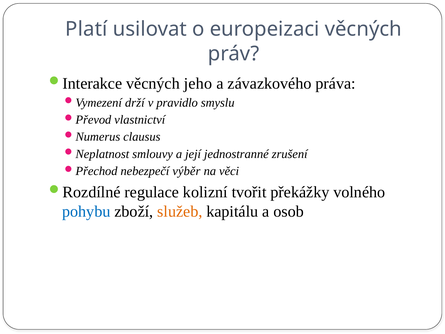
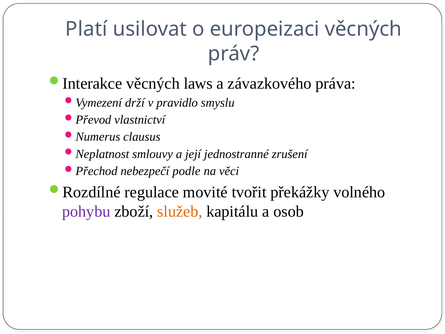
jeho: jeho -> laws
výběr: výběr -> podle
kolizní: kolizní -> movité
pohybu colour: blue -> purple
